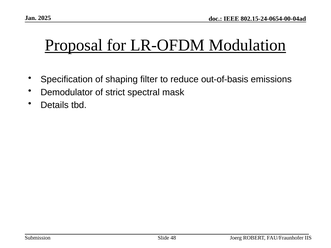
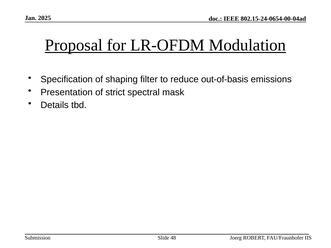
Demodulator: Demodulator -> Presentation
